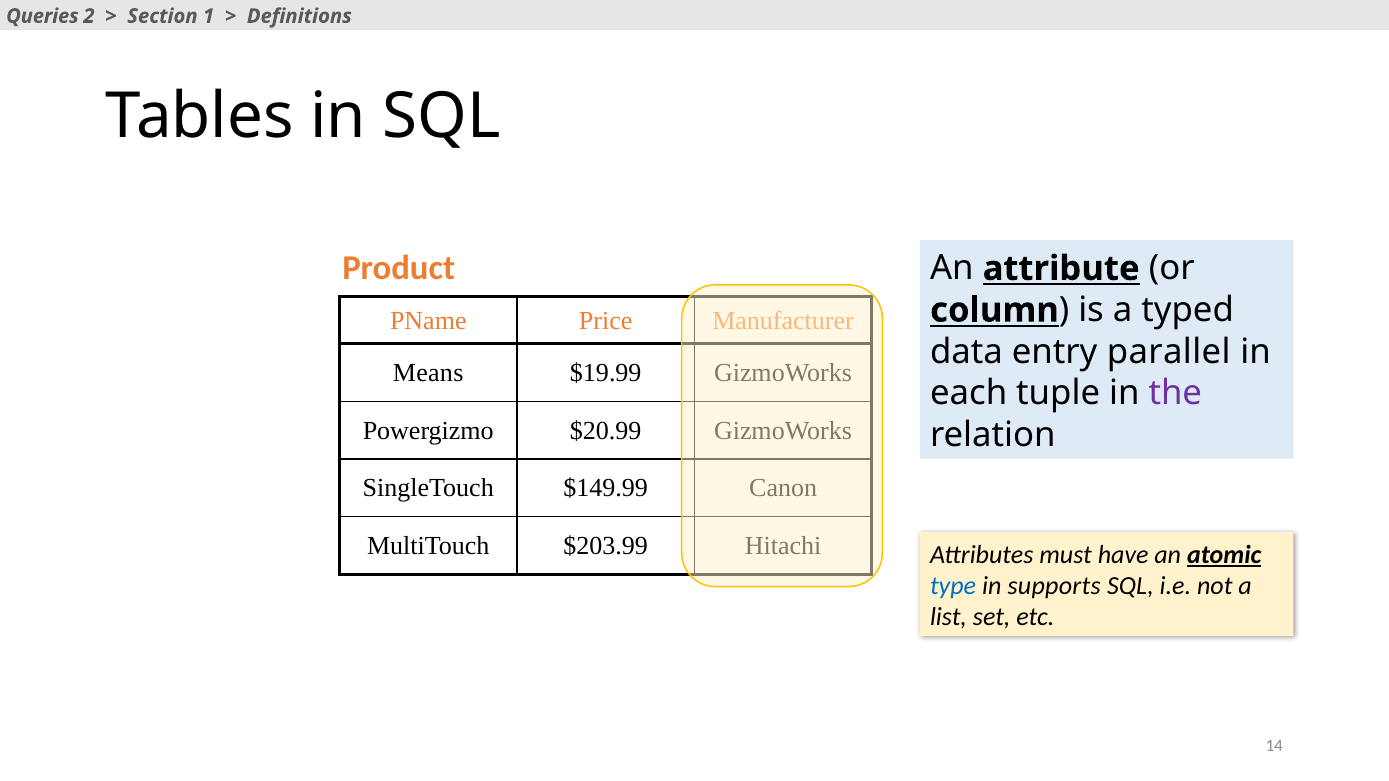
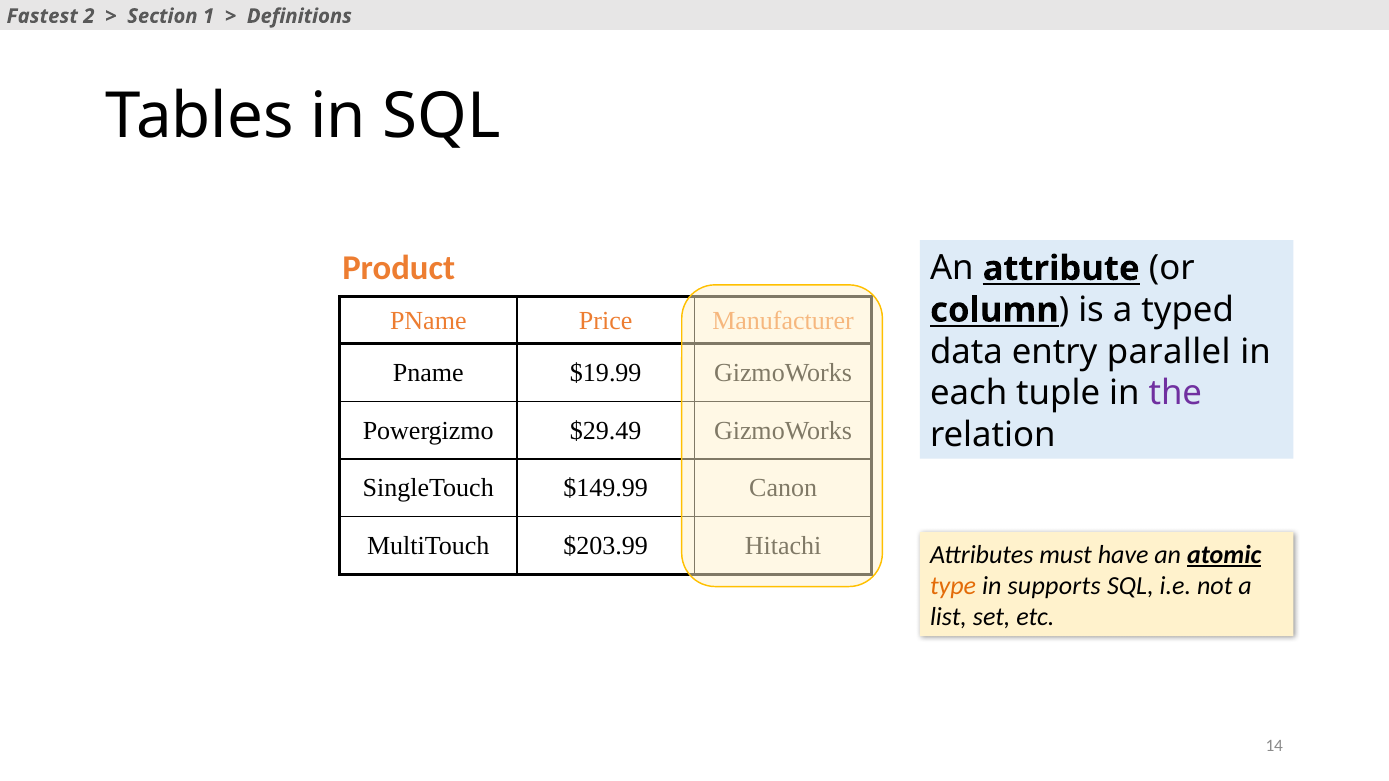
Queries: Queries -> Fastest
Means at (428, 373): Means -> Pname
$20.99: $20.99 -> $29.49
type colour: blue -> orange
